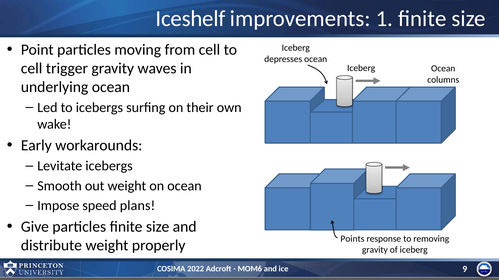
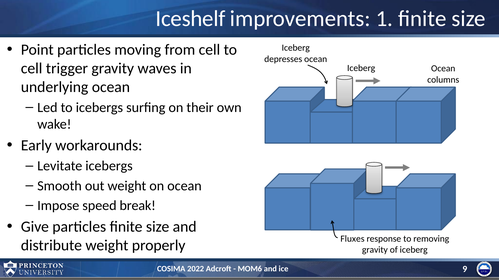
plans: plans -> break
Points: Points -> Fluxes
